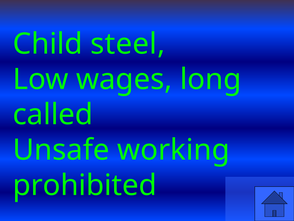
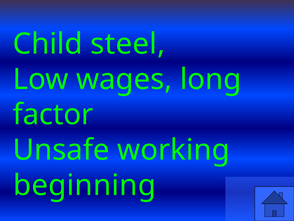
called: called -> factor
prohibited: prohibited -> beginning
